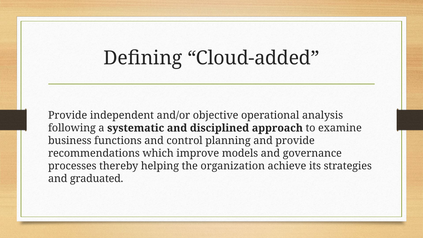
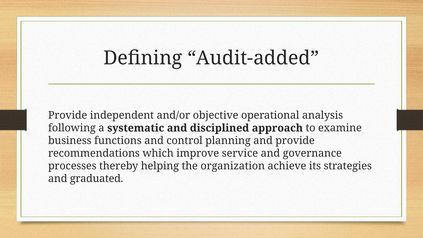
Cloud-added: Cloud-added -> Audit-added
models: models -> service
